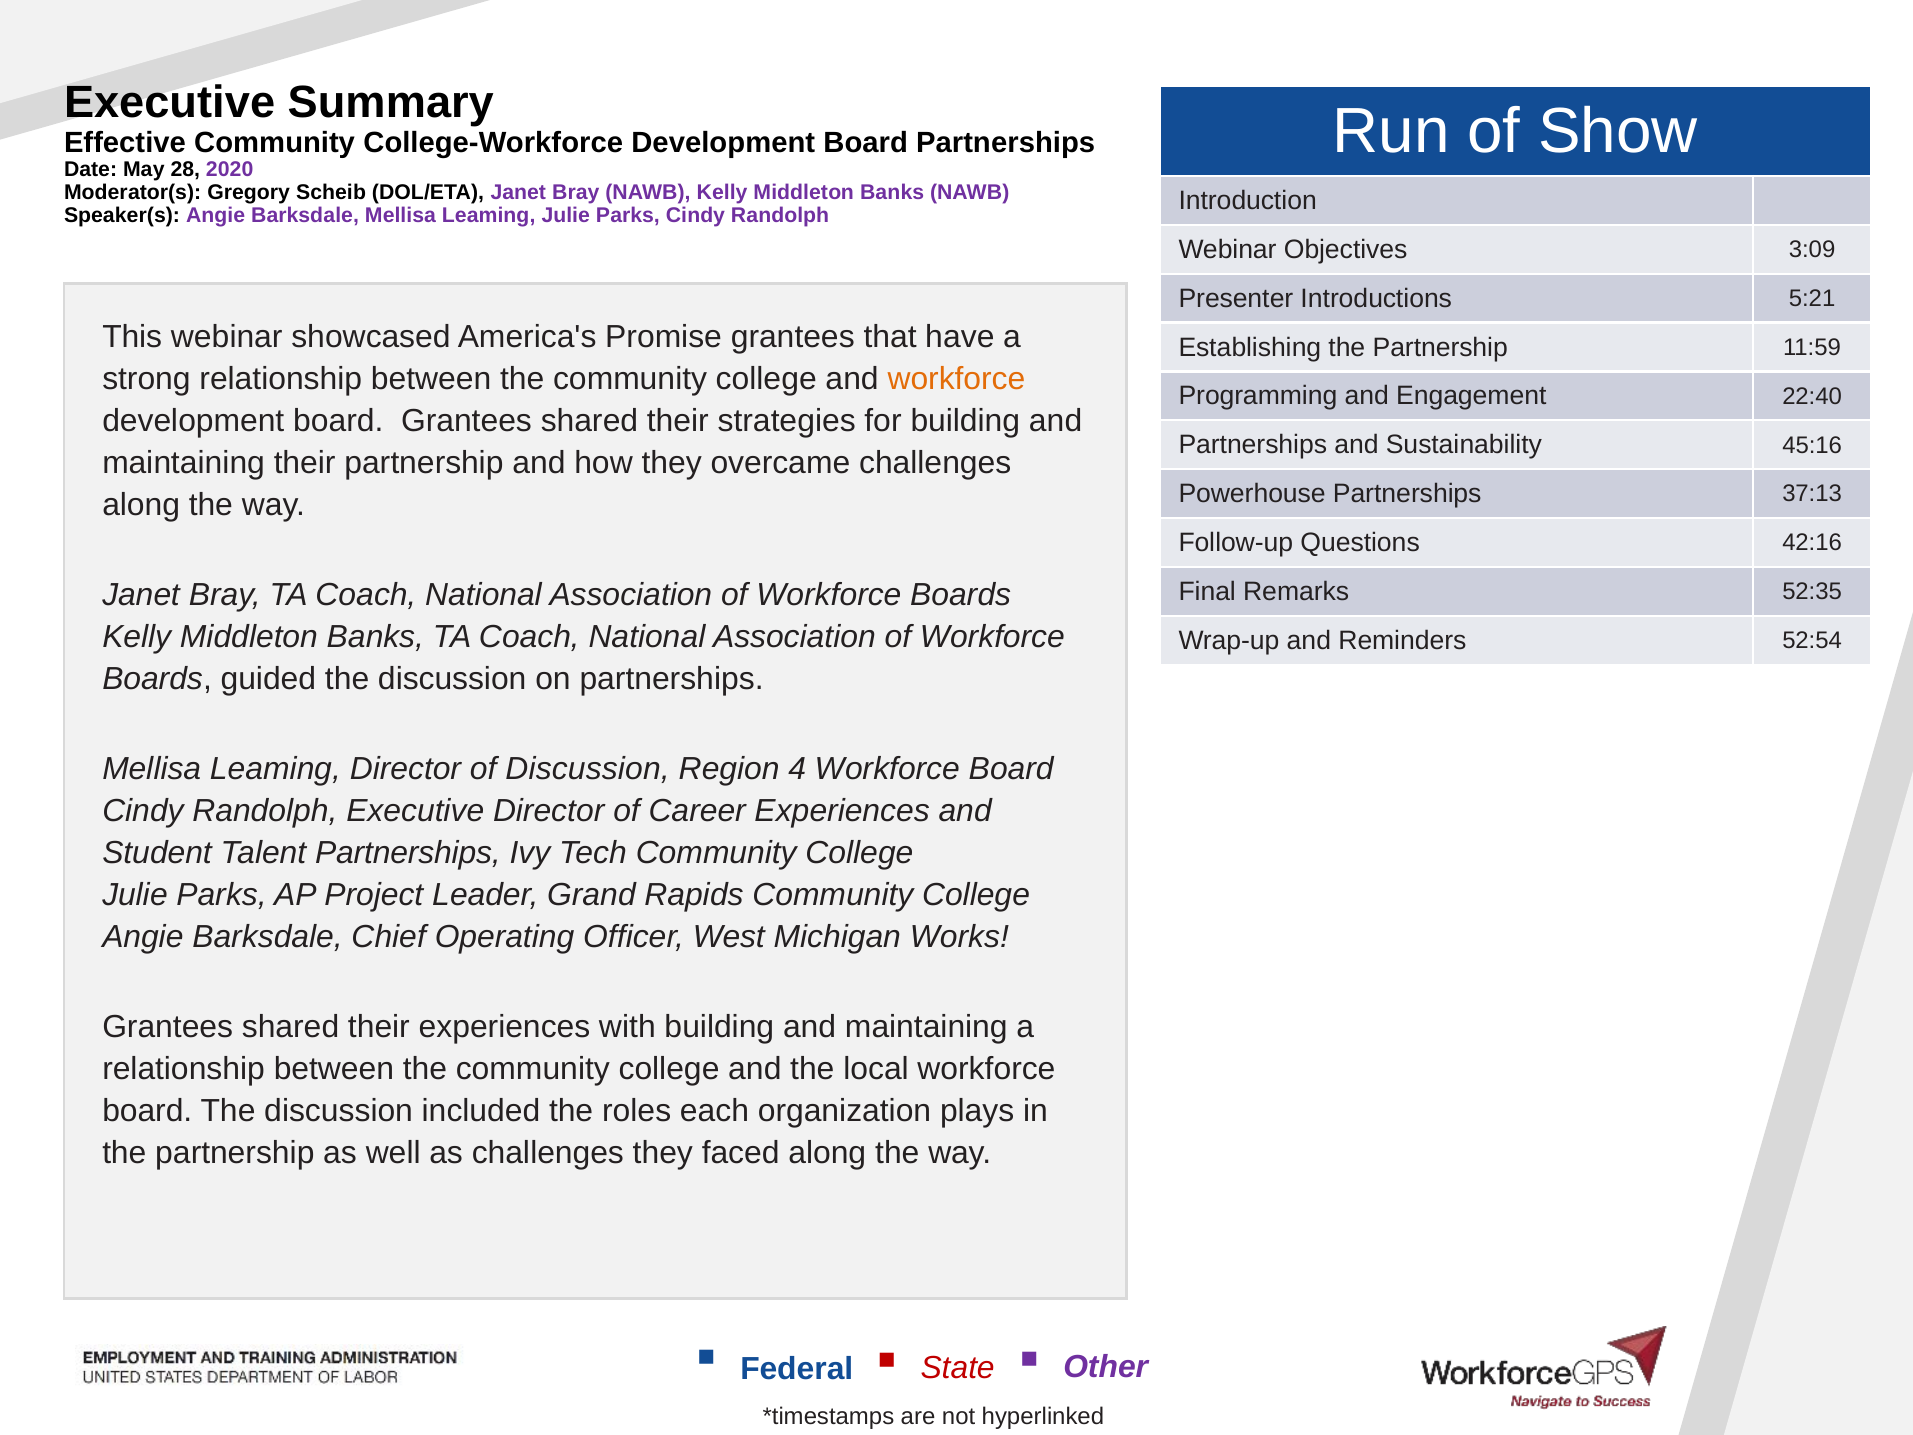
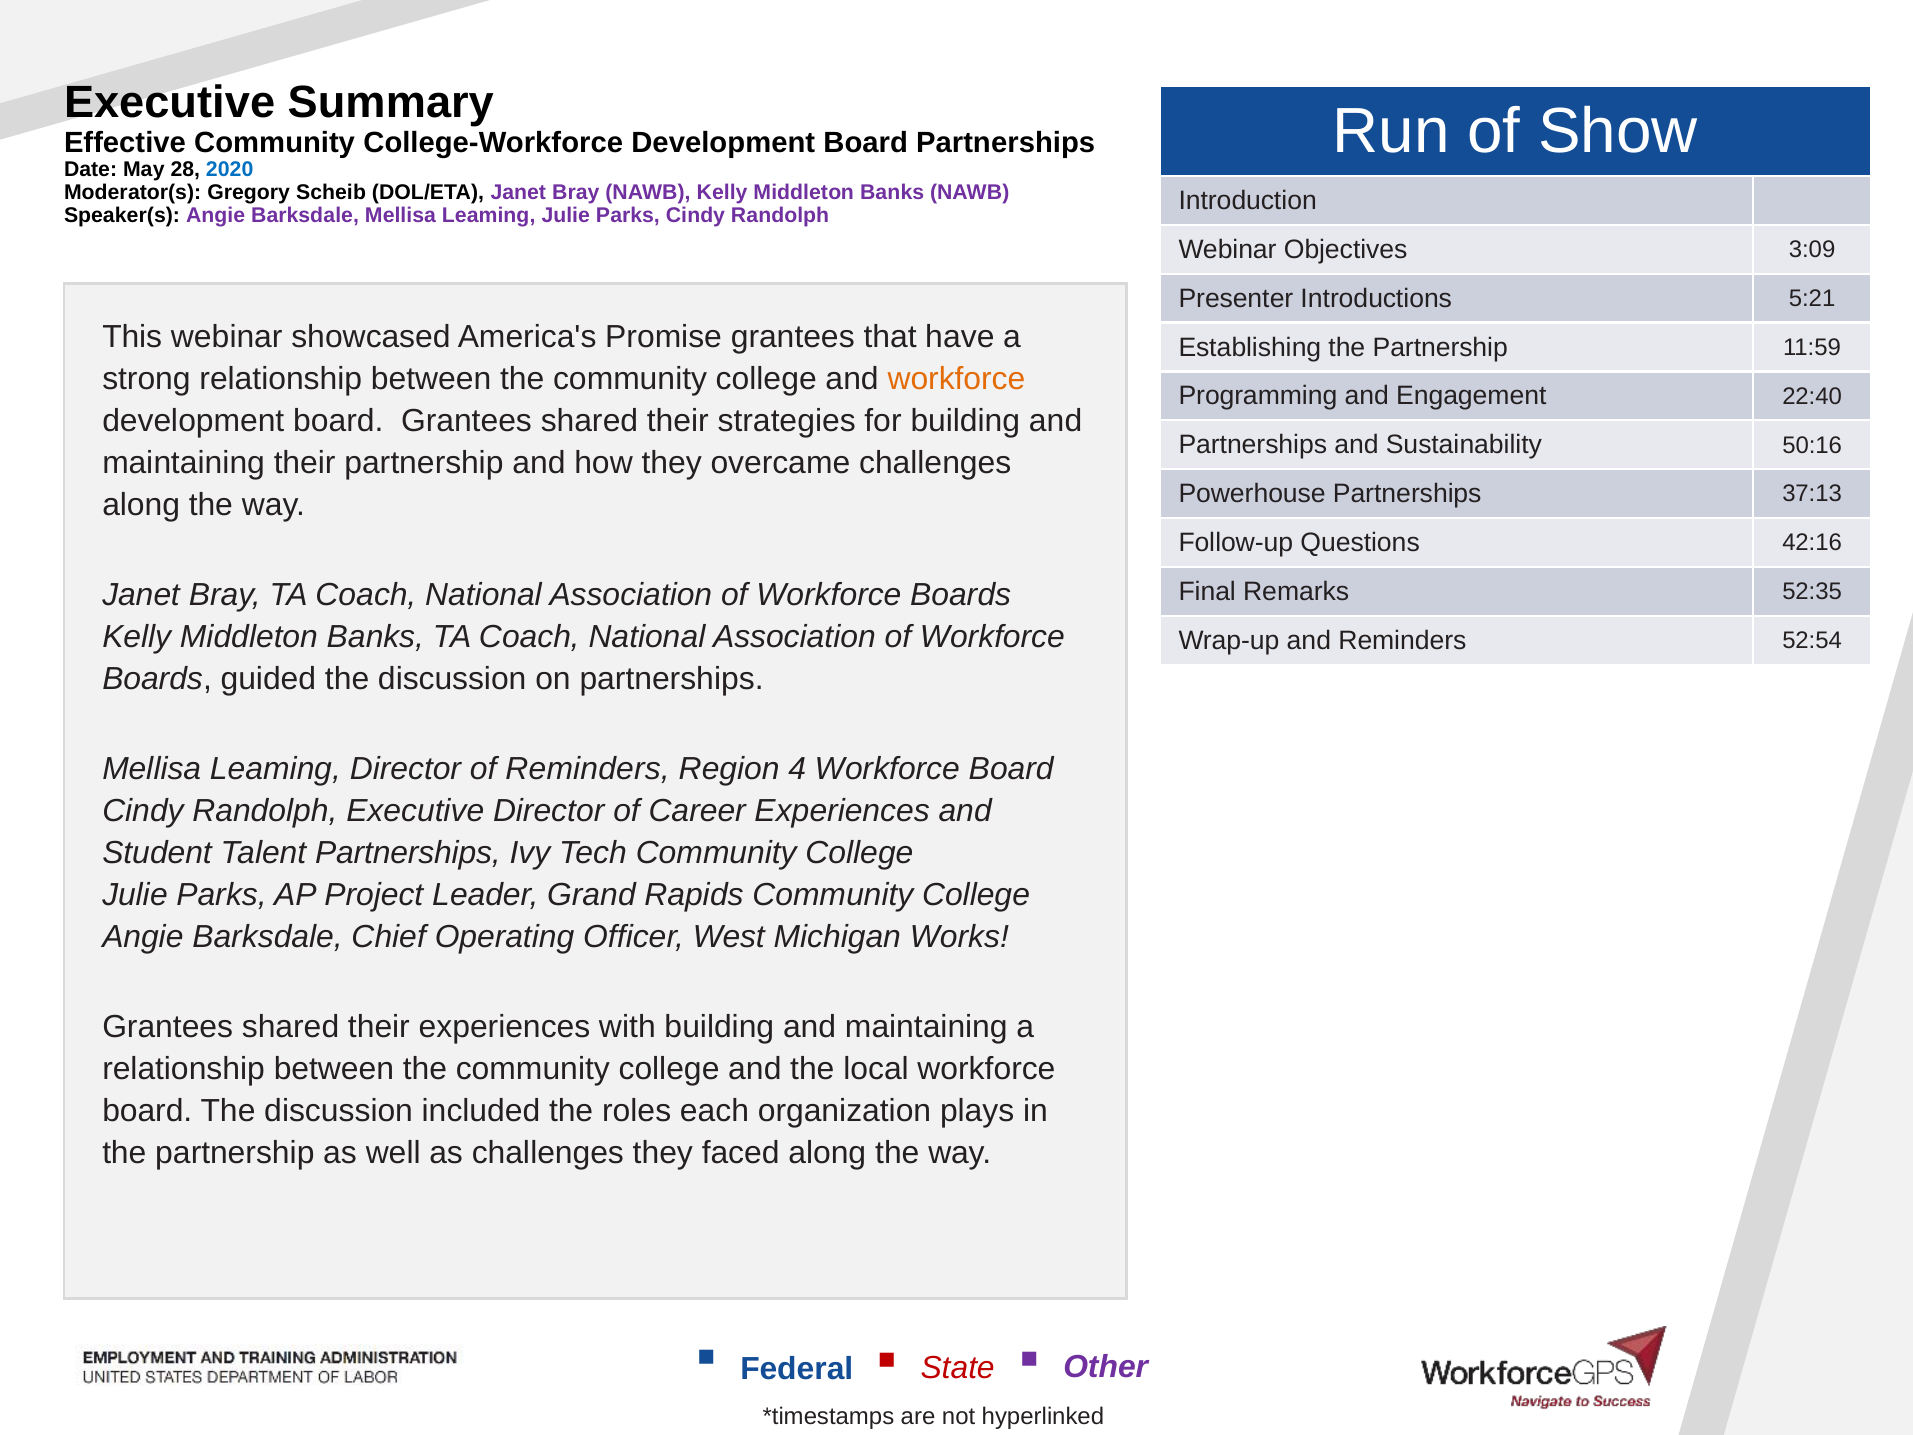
2020 colour: purple -> blue
45:16: 45:16 -> 50:16
of Discussion: Discussion -> Reminders
